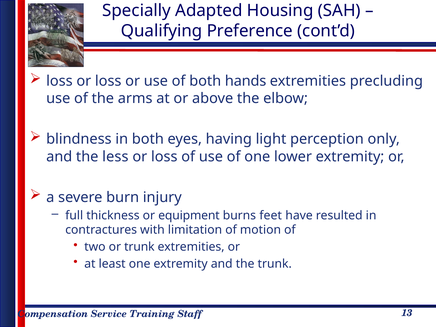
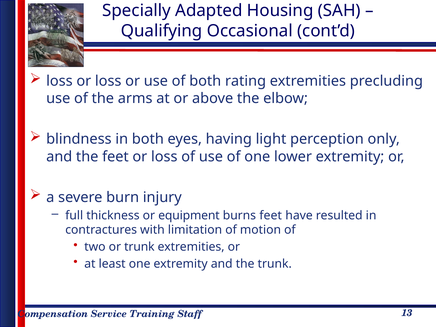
Preference: Preference -> Occasional
hands: hands -> rating
the less: less -> feet
